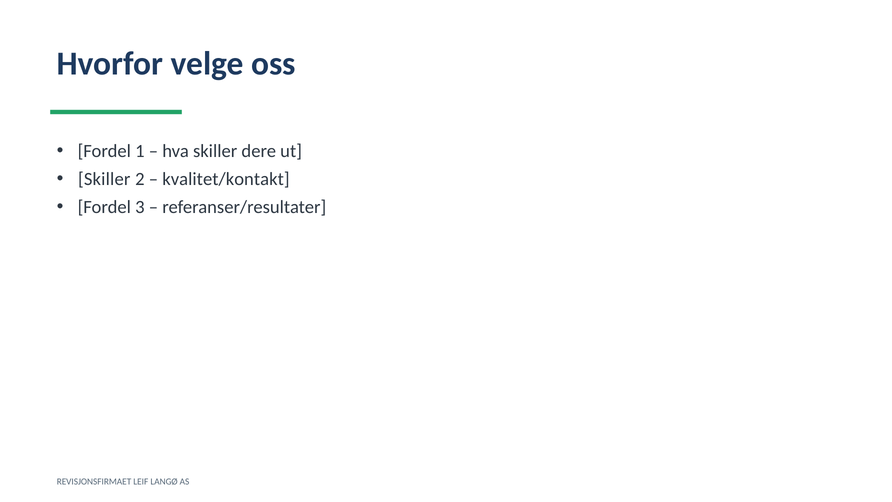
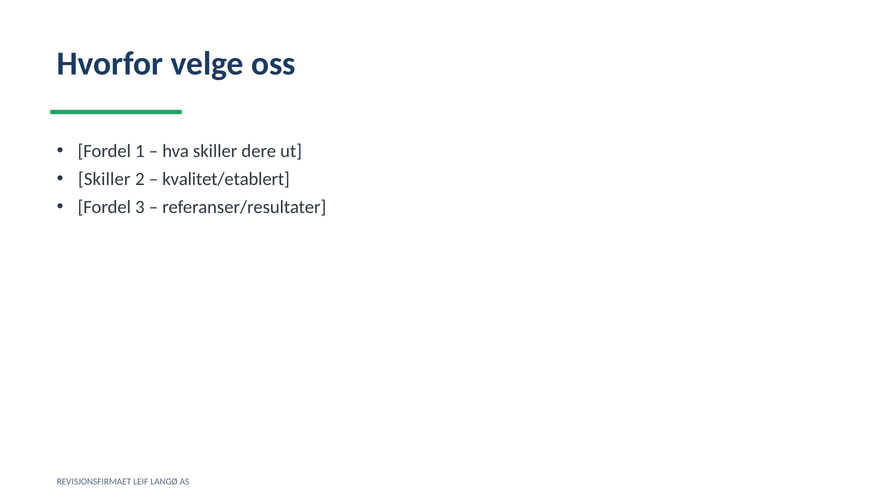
kvalitet/kontakt: kvalitet/kontakt -> kvalitet/etablert
